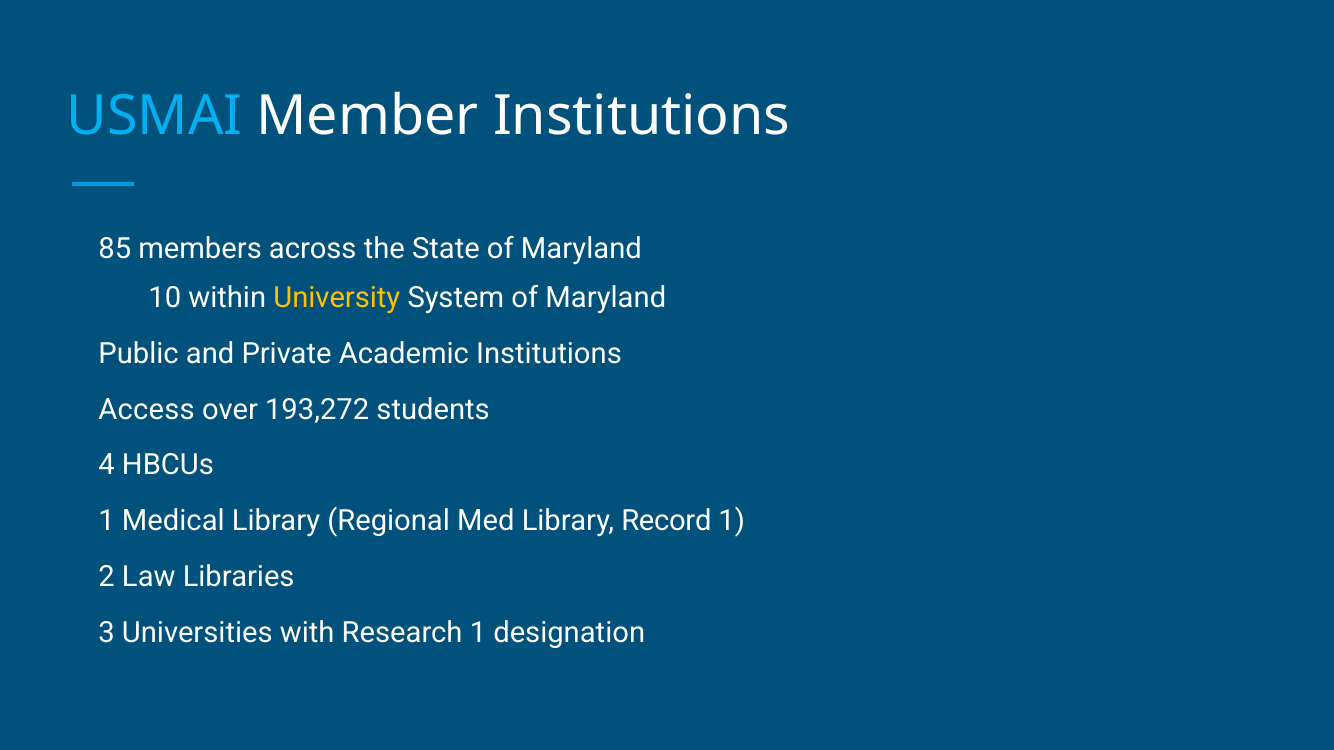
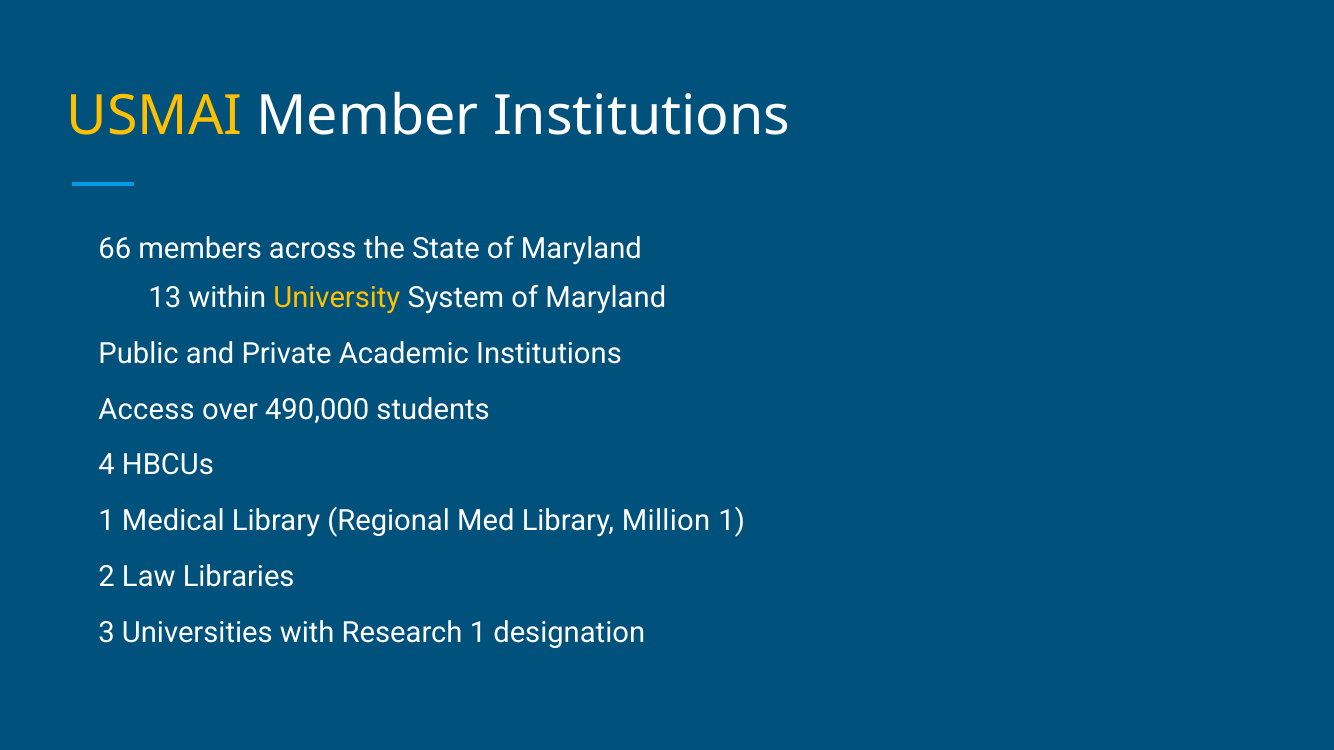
USMAI colour: light blue -> yellow
85: 85 -> 66
10: 10 -> 13
193,272: 193,272 -> 490,000
Record: Record -> Million
